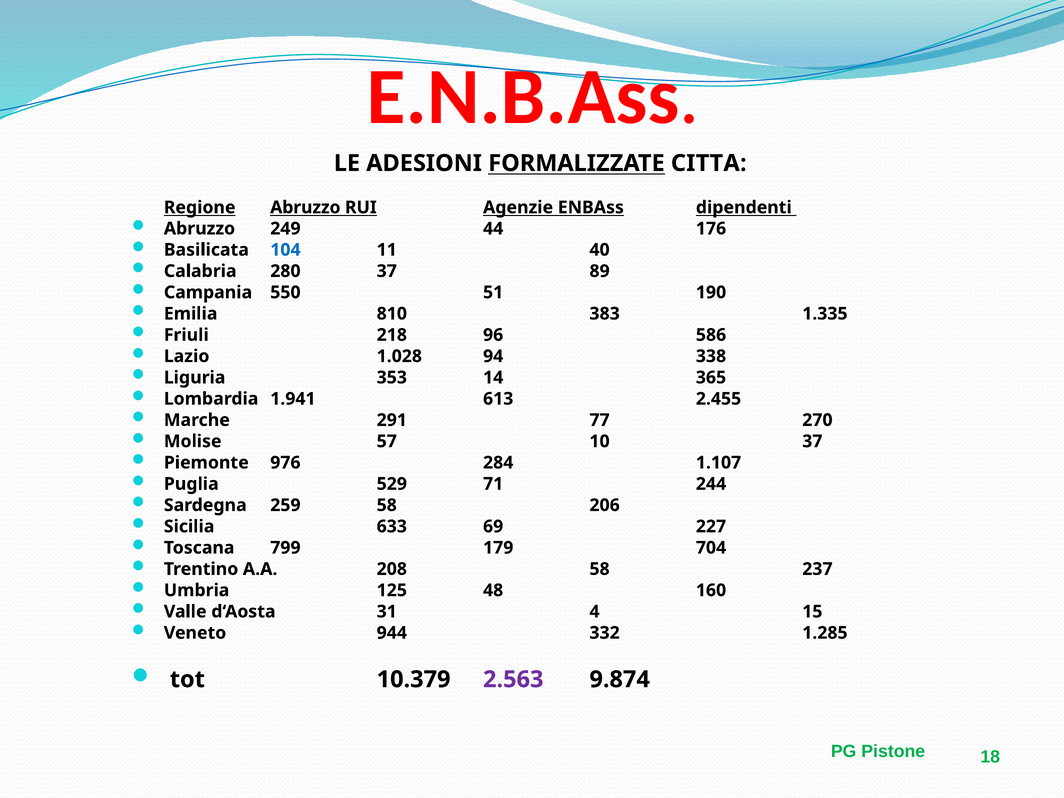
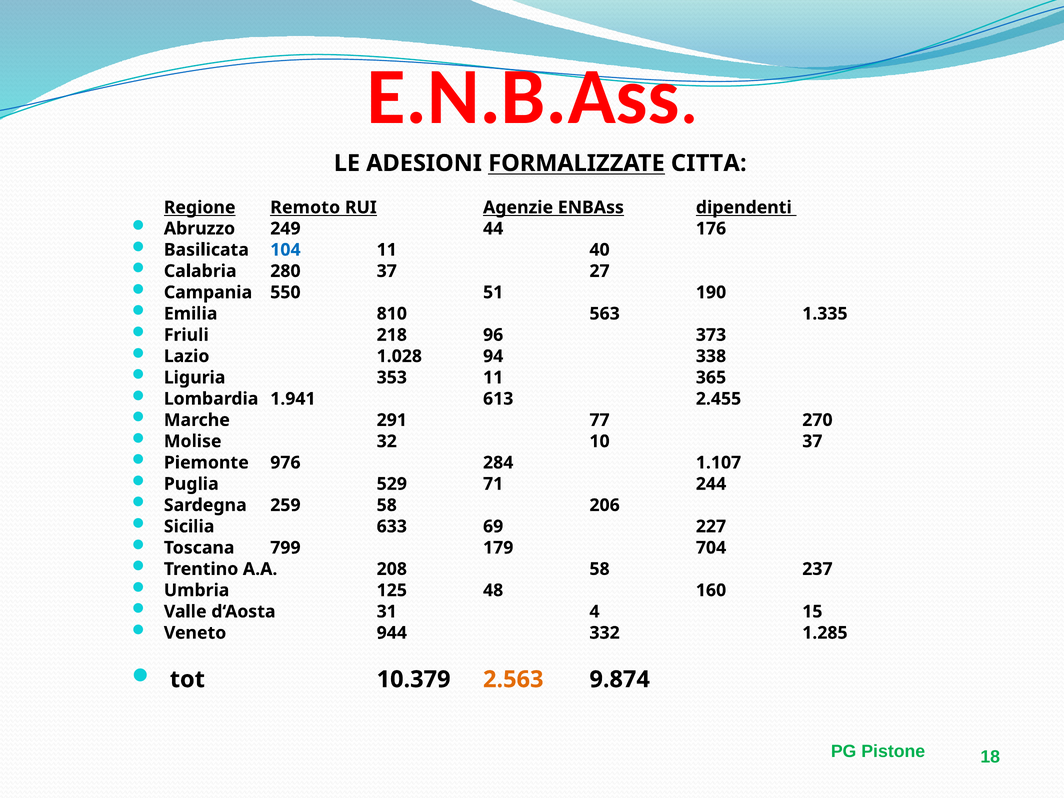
Regione Abruzzo: Abruzzo -> Remoto
89: 89 -> 27
383: 383 -> 563
586: 586 -> 373
353 14: 14 -> 11
57: 57 -> 32
2.563 colour: purple -> orange
